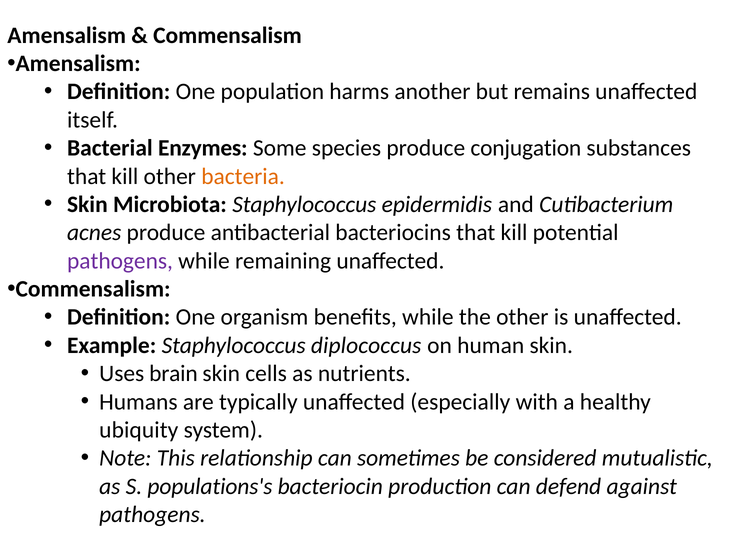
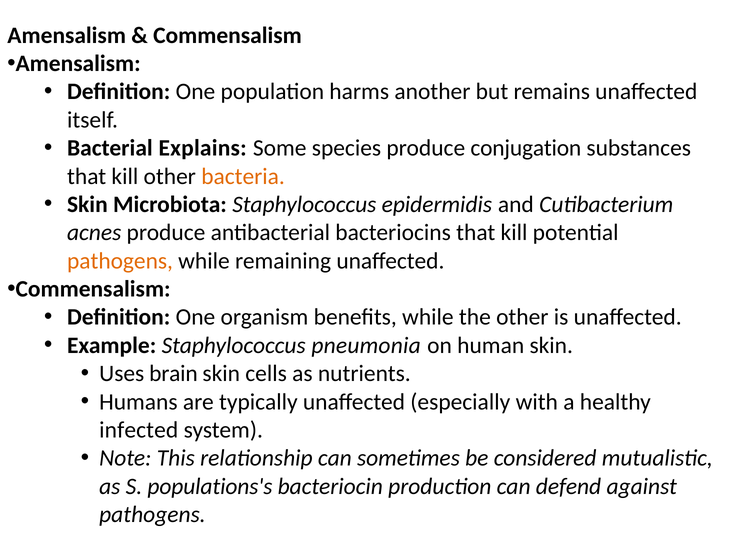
Enzymes: Enzymes -> Explains
pathogens at (120, 261) colour: purple -> orange
diplococcus: diplococcus -> pneumonia
ubiquity: ubiquity -> infected
